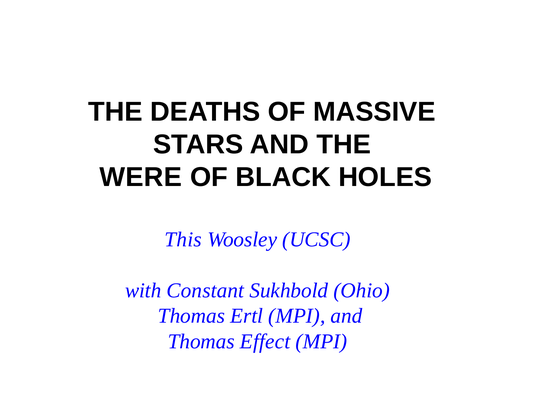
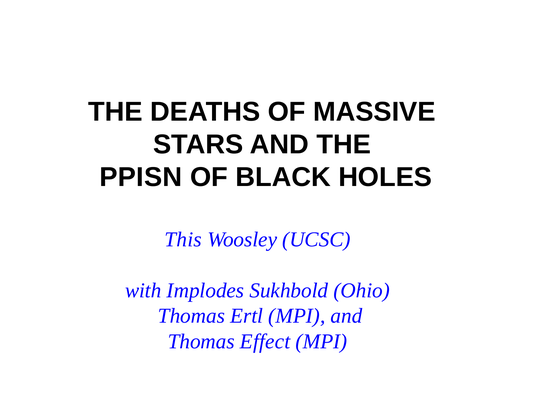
WERE: WERE -> PPISN
Constant: Constant -> Implodes
